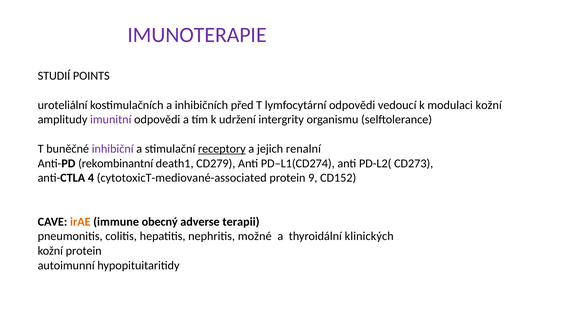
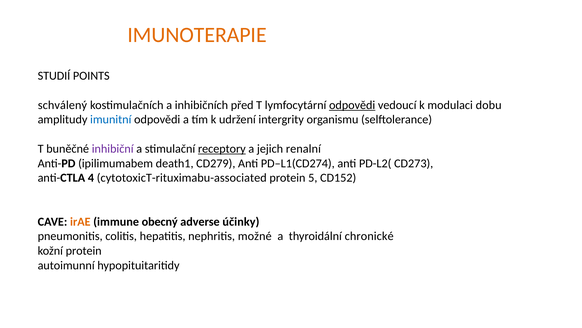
IMUNOTERAPIE colour: purple -> orange
uroteliální: uroteliální -> schválený
odpovědi at (352, 105) underline: none -> present
modulaci kožní: kožní -> dobu
imunitní colour: purple -> blue
rekombinantní: rekombinantní -> ipilimumabem
cytotoxicT-mediované-associated: cytotoxicT-mediované-associated -> cytotoxicT-rituximabu-associated
9: 9 -> 5
terapii: terapii -> účinky
klinických: klinických -> chronické
